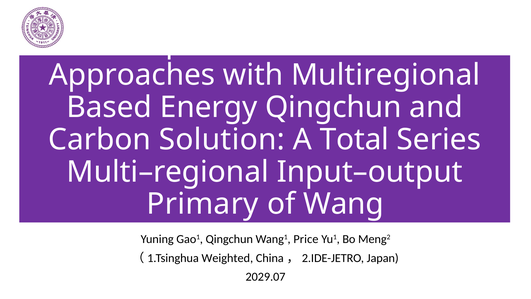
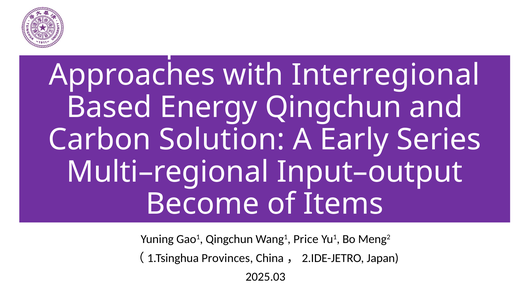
Multiregional: Multiregional -> Interregional
A Total: Total -> Early
Primary: Primary -> Become
Wang: Wang -> Items
Weighted: Weighted -> Provinces
2029.07: 2029.07 -> 2025.03
